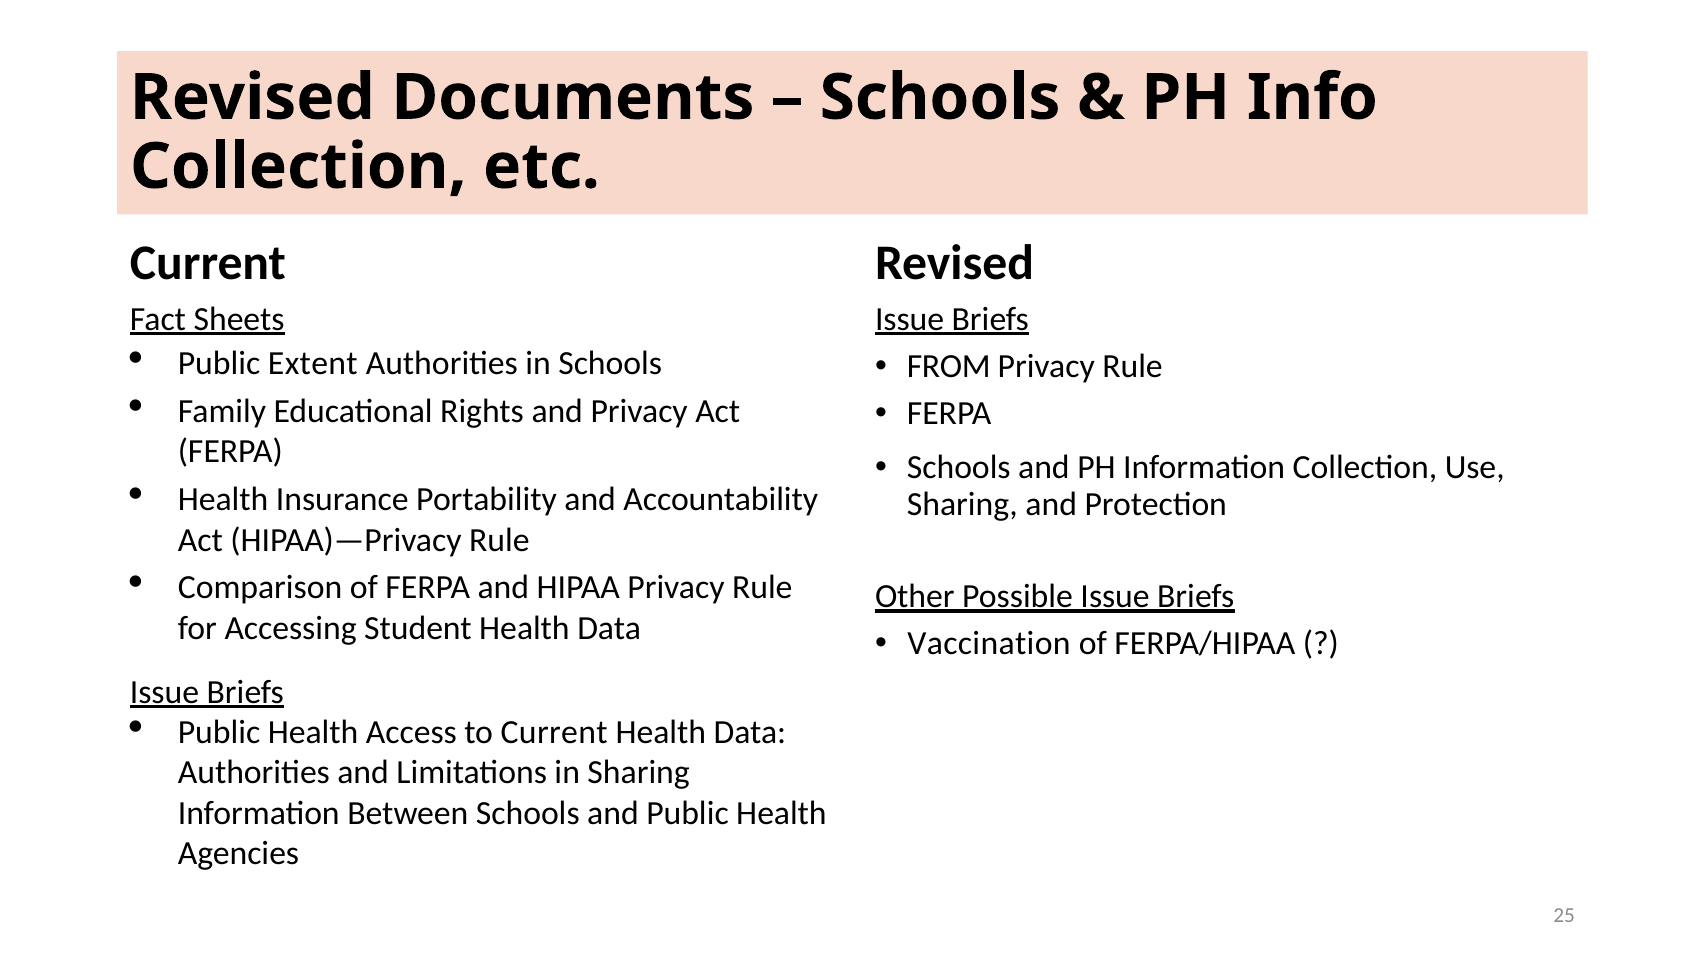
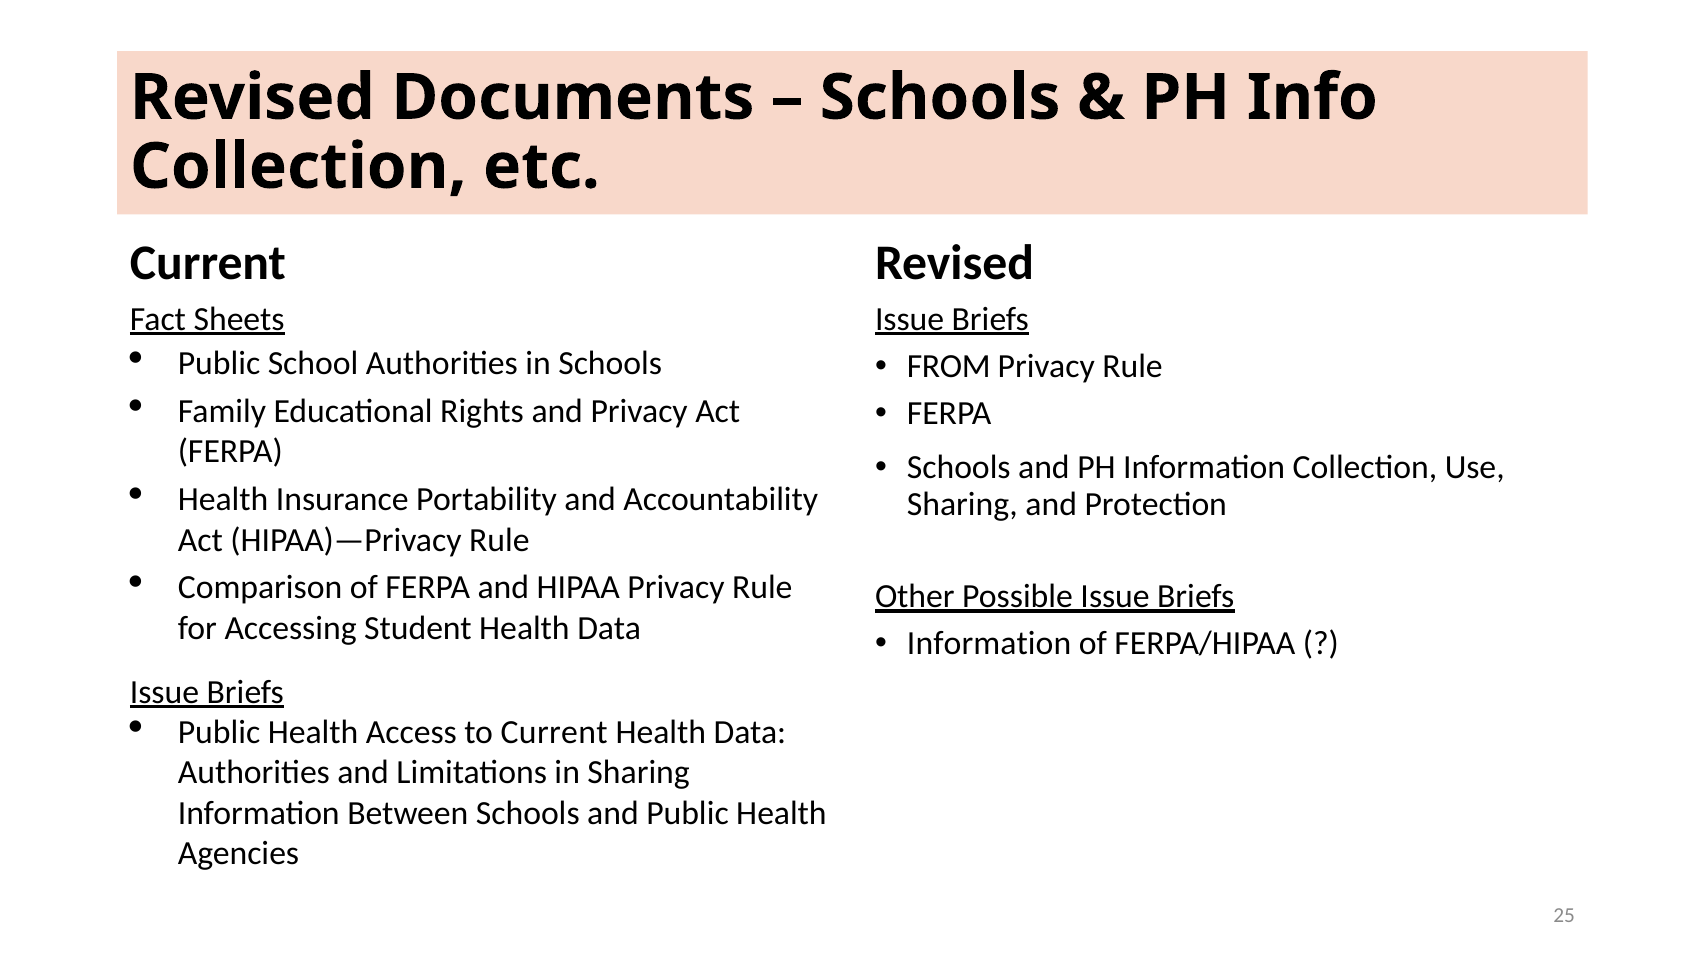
Extent: Extent -> School
Vaccination at (989, 644): Vaccination -> Information
